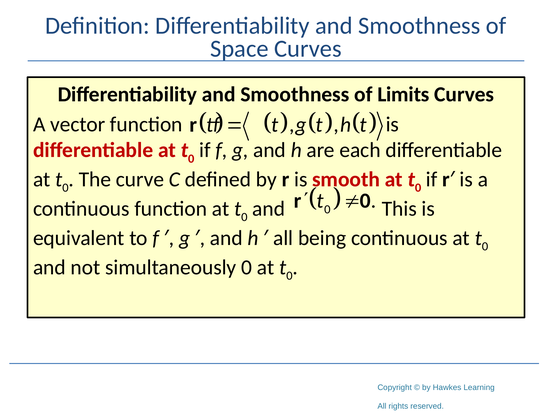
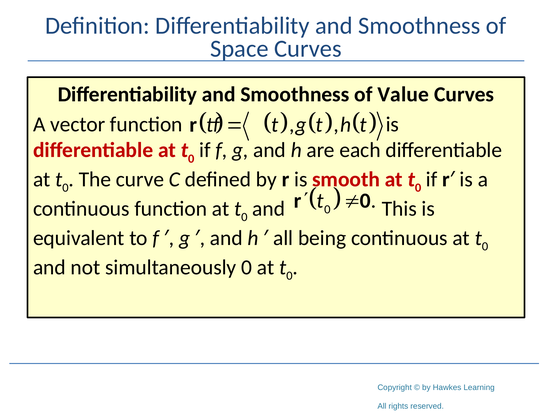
Limits: Limits -> Value
